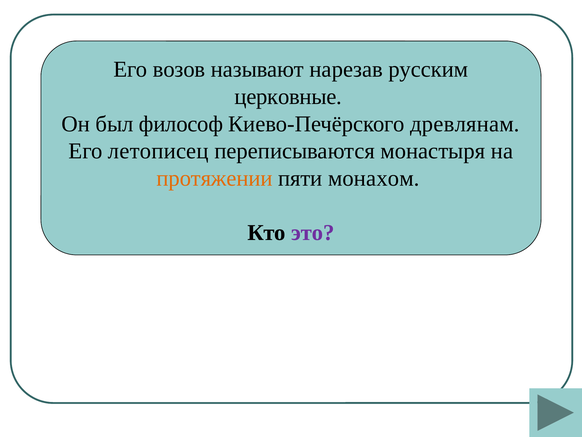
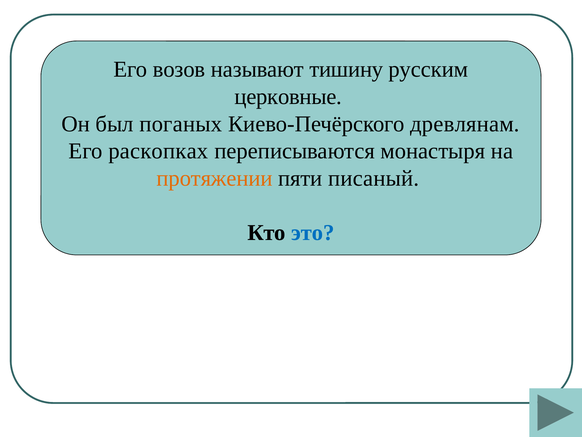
нарезав: нарезав -> тишину
философ: философ -> поганых
летописец: летописец -> раскопках
монахом: монахом -> писаный
это colour: purple -> blue
